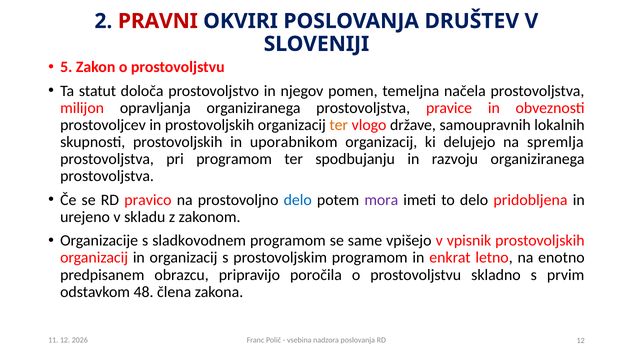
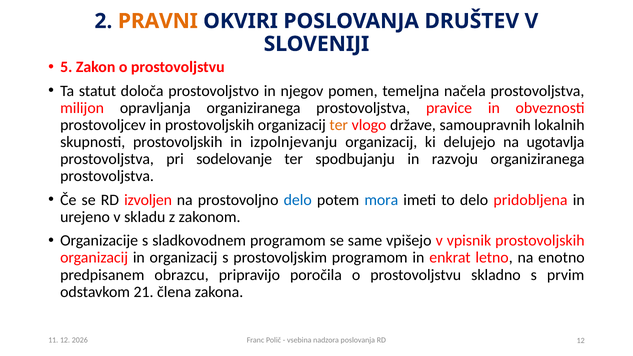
PRAVNI colour: red -> orange
uporabnikom: uporabnikom -> izpolnjevanju
spremlja: spremlja -> ugotavlja
pri programom: programom -> sodelovanje
pravico: pravico -> izvoljen
mora colour: purple -> blue
48: 48 -> 21
